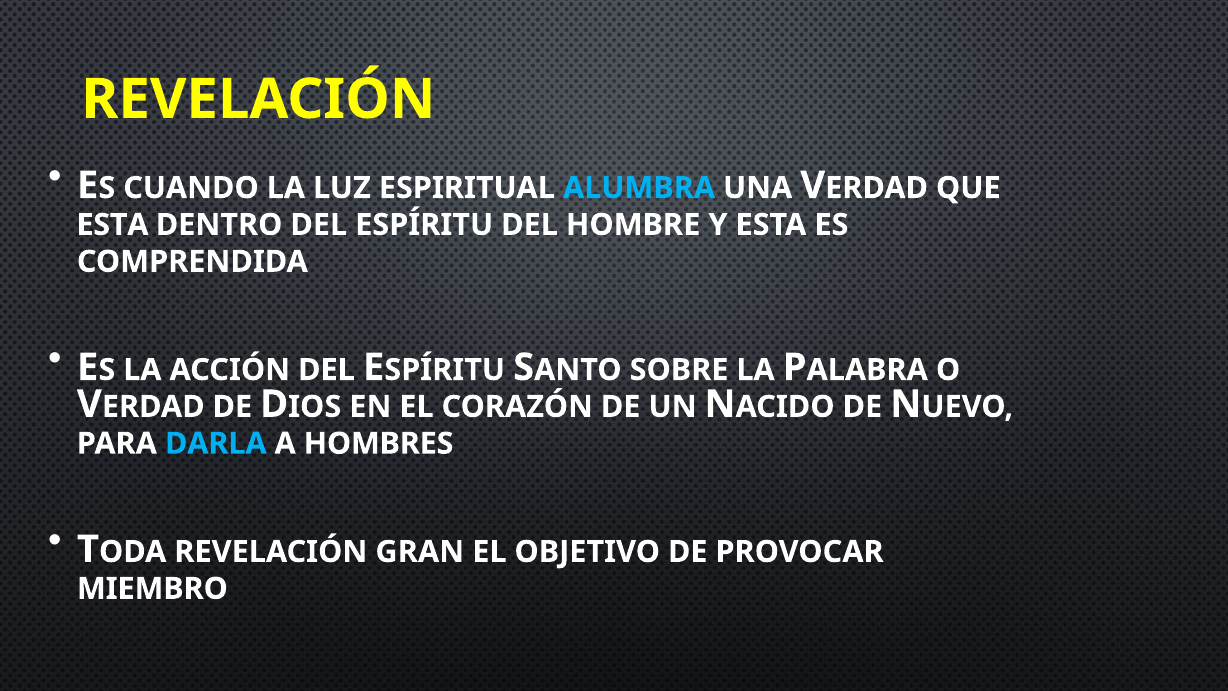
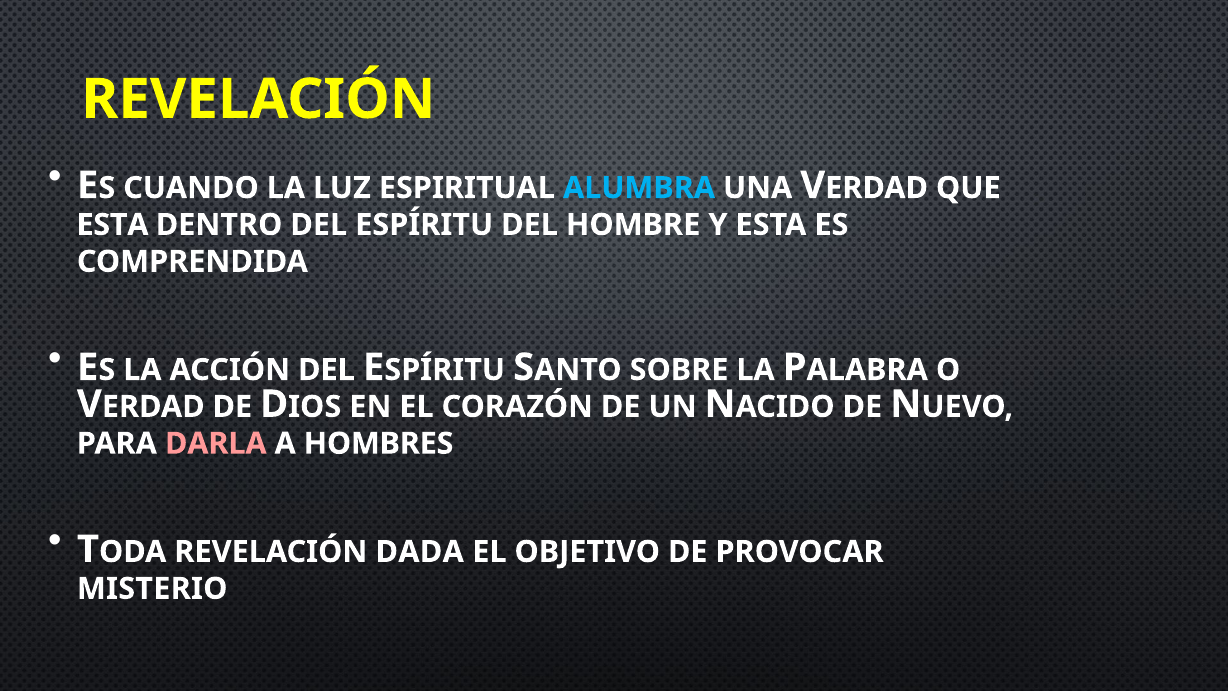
DARLA colour: light blue -> pink
GRAN: GRAN -> DADA
MIEMBRO: MIEMBRO -> MISTERIO
